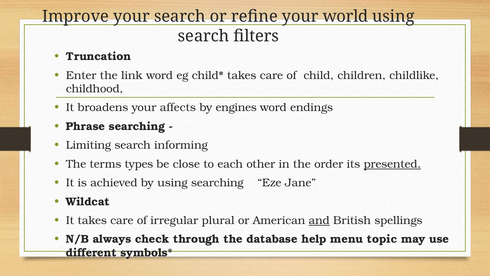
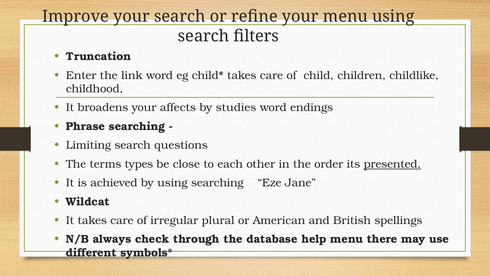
your world: world -> menu
engines: engines -> studies
informing: informing -> questions
and underline: present -> none
topic: topic -> there
